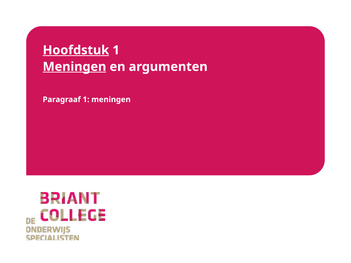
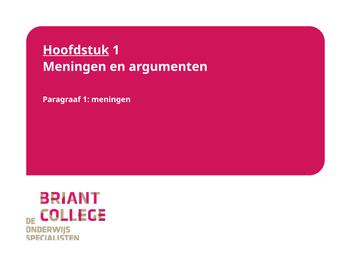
Meningen at (74, 67) underline: present -> none
